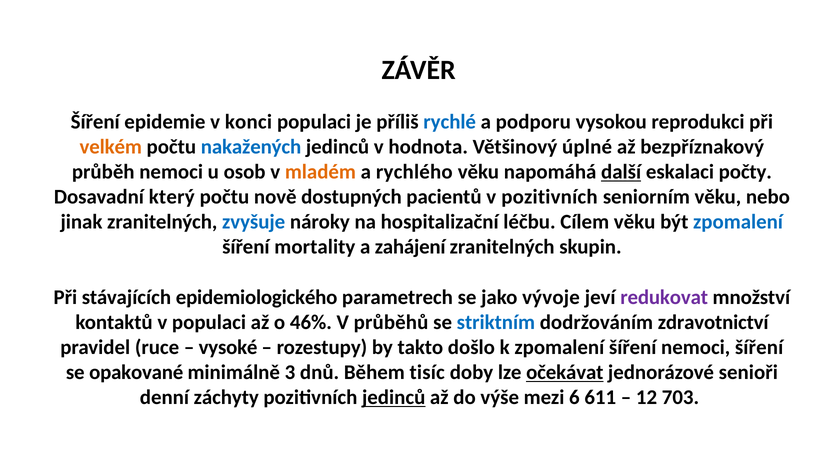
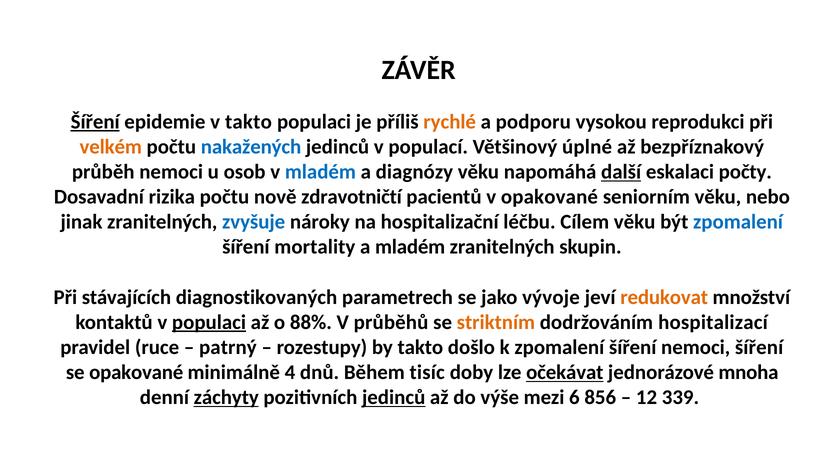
Šíření at (95, 122) underline: none -> present
v konci: konci -> takto
rychlé colour: blue -> orange
hodnota: hodnota -> populací
mladém at (320, 172) colour: orange -> blue
rychlého: rychlého -> diagnózy
který: který -> rizika
dostupných: dostupných -> zdravotničtí
v pozitivních: pozitivních -> opakované
a zahájení: zahájení -> mladém
epidemiologického: epidemiologického -> diagnostikovaných
redukovat colour: purple -> orange
populaci at (209, 322) underline: none -> present
46%: 46% -> 88%
striktním colour: blue -> orange
zdravotnictví: zdravotnictví -> hospitalizací
vysoké: vysoké -> patrný
3: 3 -> 4
senioři: senioři -> mnoha
záchyty underline: none -> present
611: 611 -> 856
703: 703 -> 339
